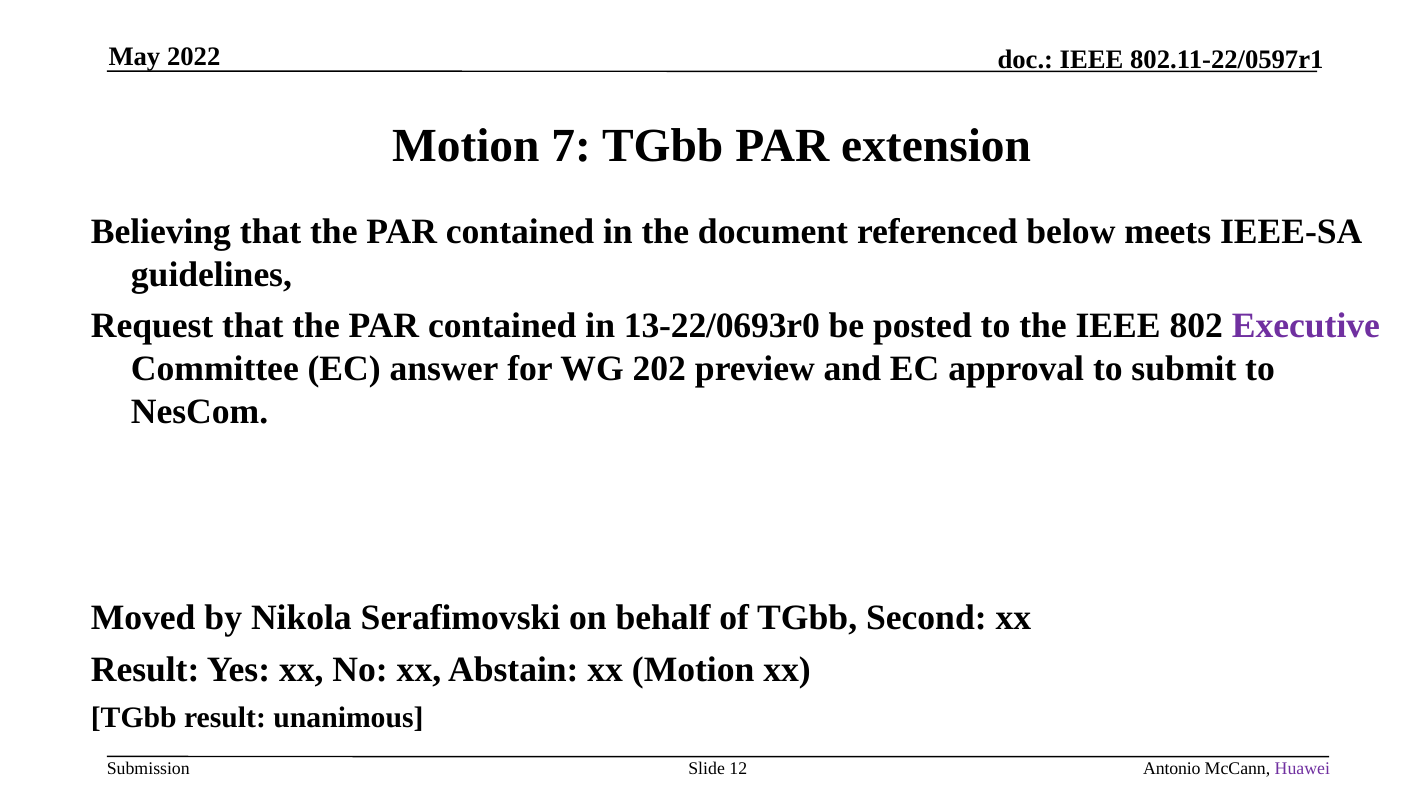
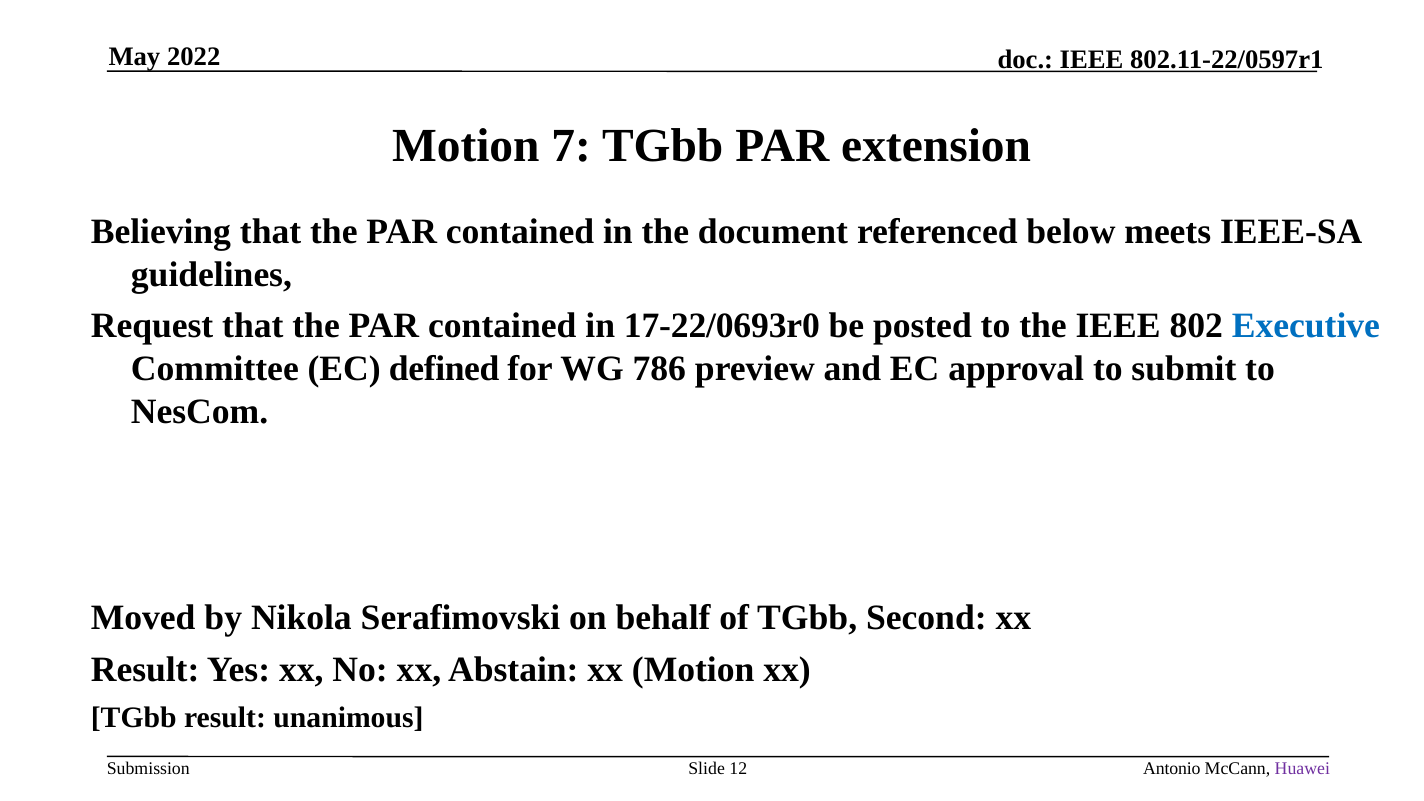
13-22/0693r0: 13-22/0693r0 -> 17-22/0693r0
Executive colour: purple -> blue
answer: answer -> defined
202: 202 -> 786
